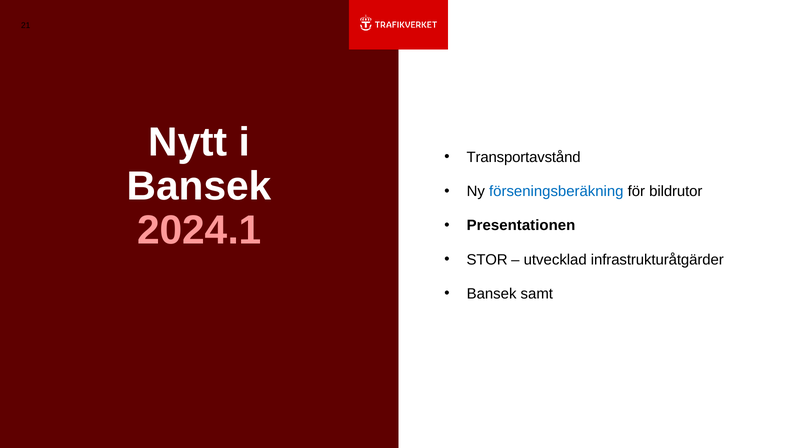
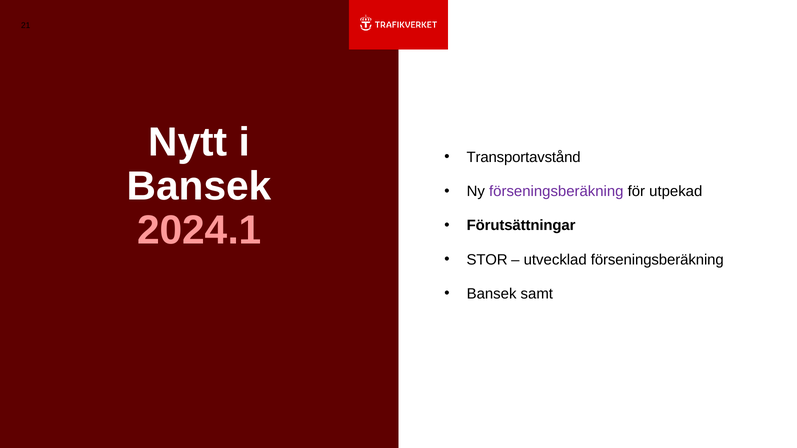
förseningsberäkning at (556, 192) colour: blue -> purple
bildrutor: bildrutor -> utpekad
Presentationen: Presentationen -> Förutsättningar
utvecklad infrastrukturåtgärder: infrastrukturåtgärder -> förseningsberäkning
